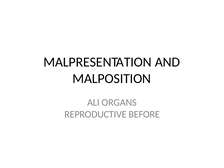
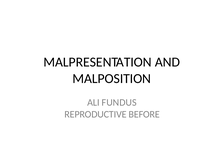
ORGANS: ORGANS -> FUNDUS
